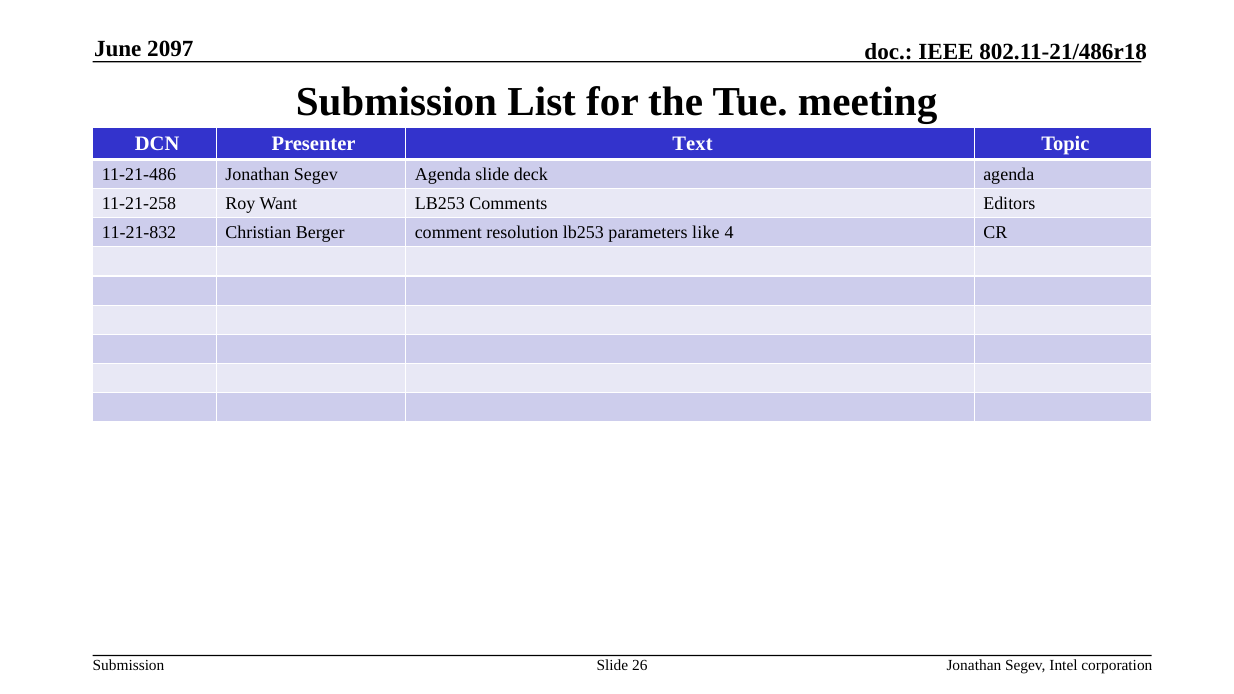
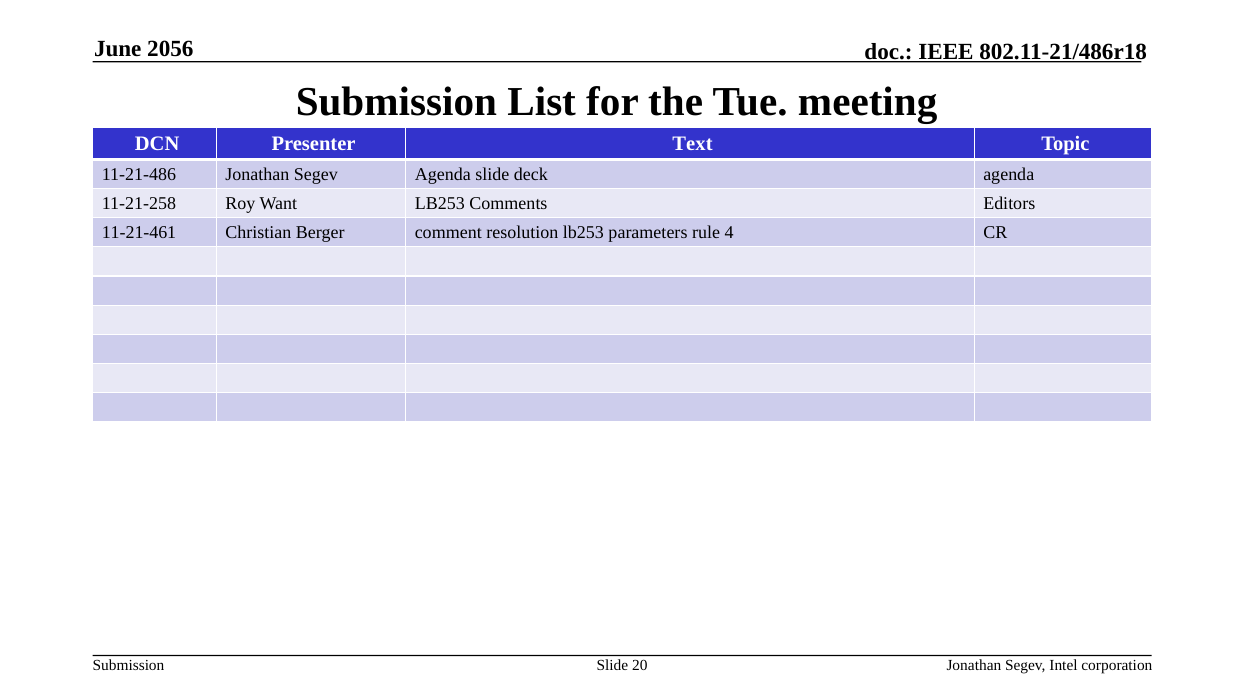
2097: 2097 -> 2056
11-21-832: 11-21-832 -> 11-21-461
like: like -> rule
26: 26 -> 20
